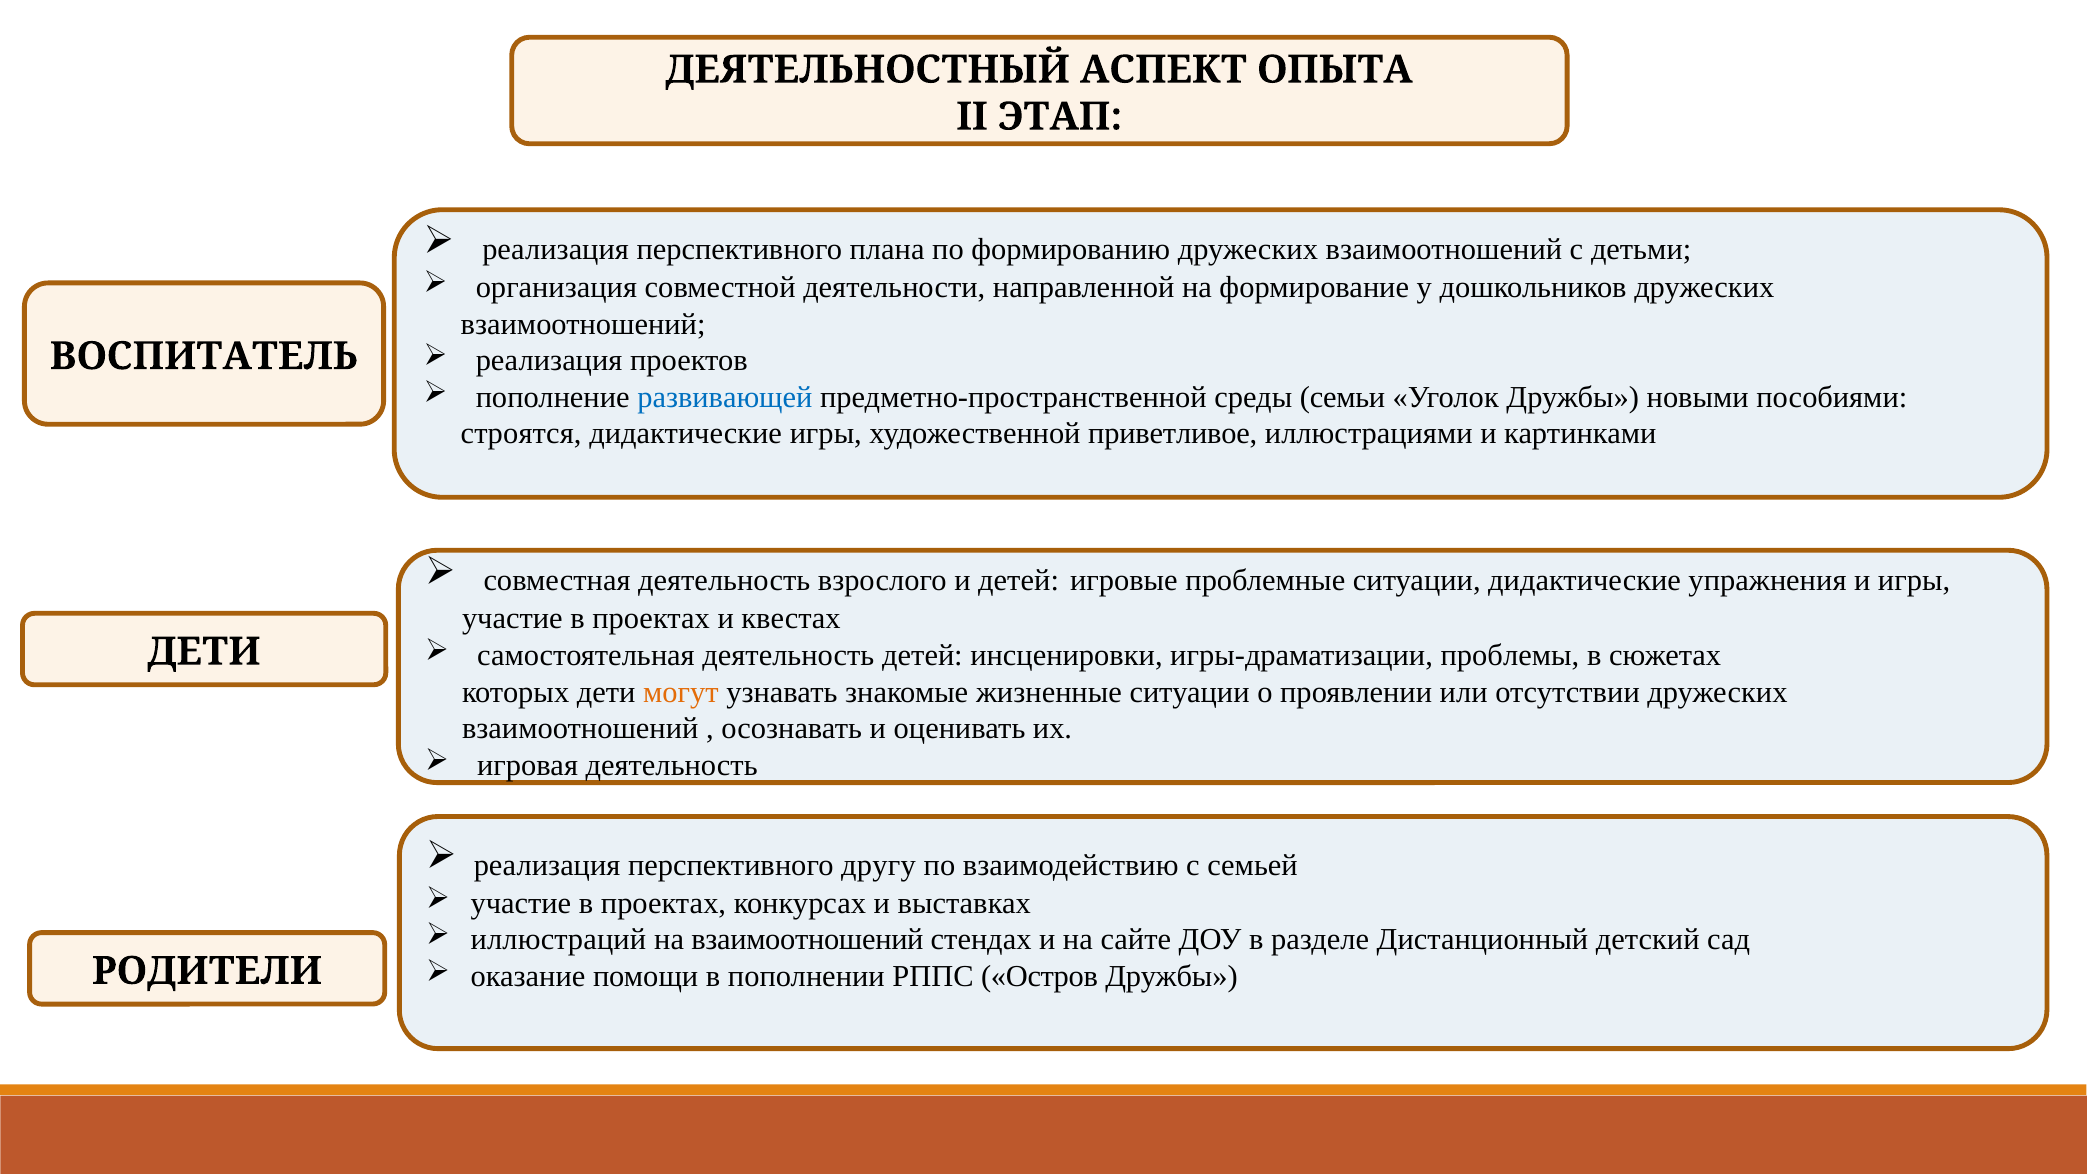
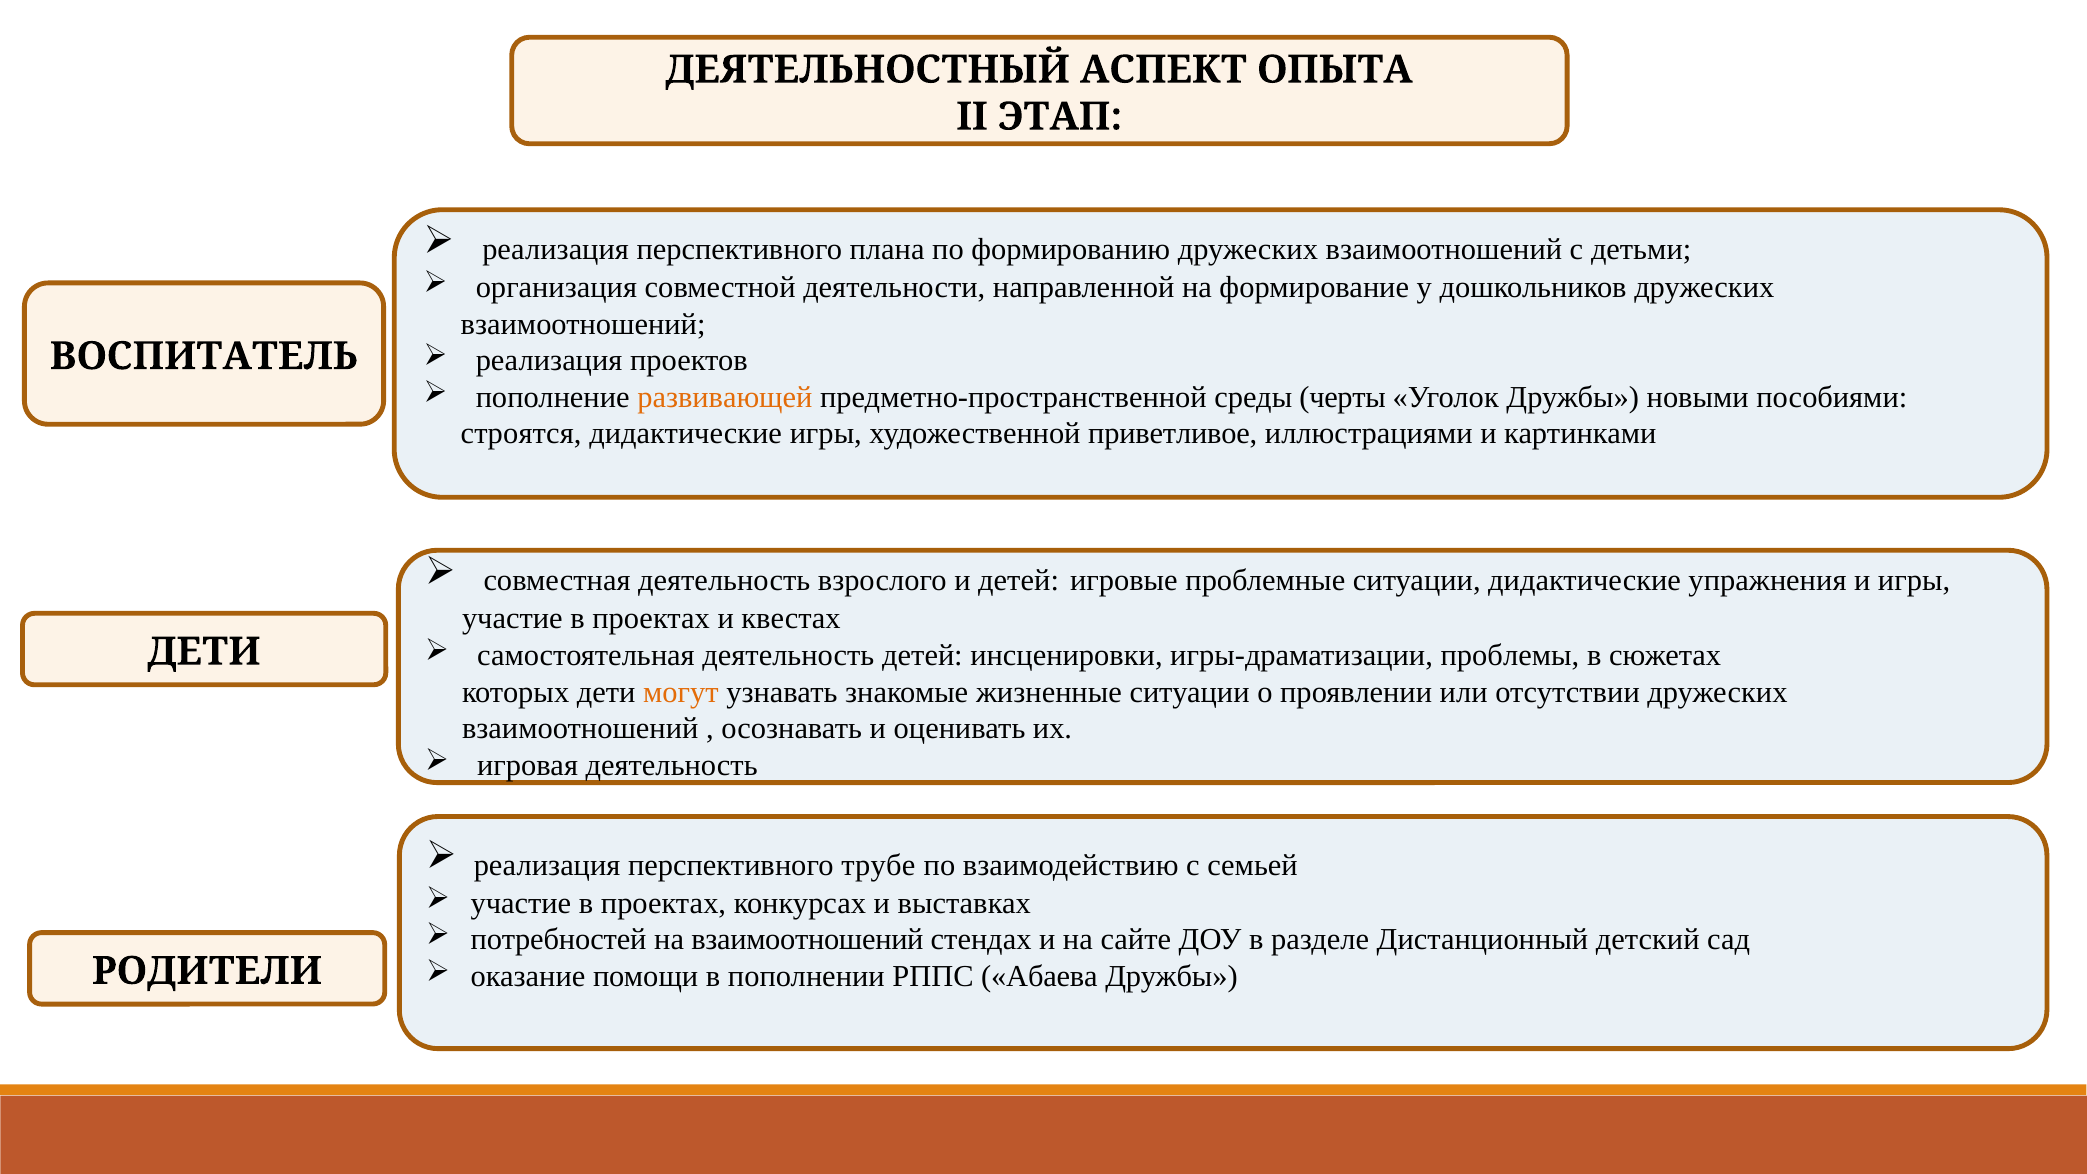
развивающей colour: blue -> orange
семьи: семьи -> черты
другу: другу -> трубе
иллюстраций: иллюстраций -> потребностей
Остров: Остров -> Абаева
